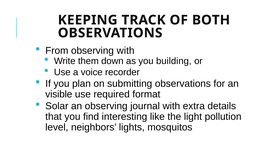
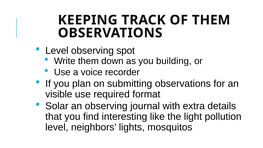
OF BOTH: BOTH -> THEM
From at (57, 51): From -> Level
observing with: with -> spot
